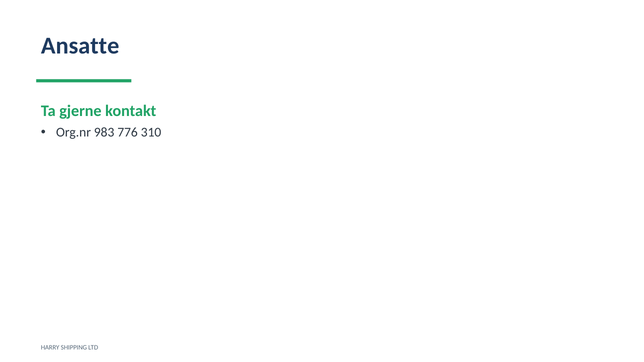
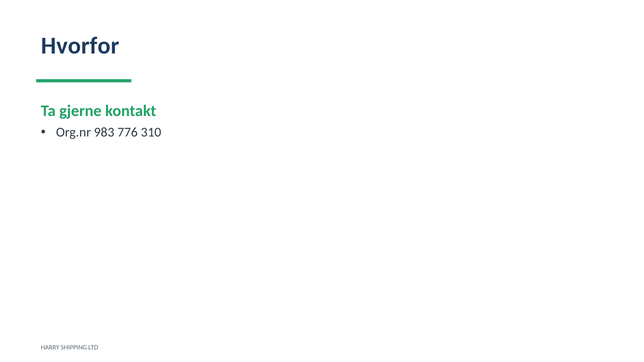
Ansatte: Ansatte -> Hvorfor
